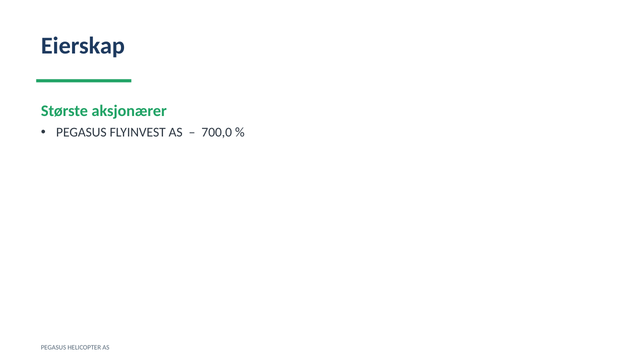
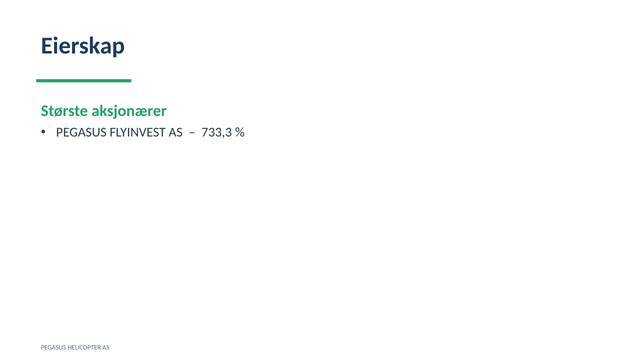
700,0: 700,0 -> 733,3
